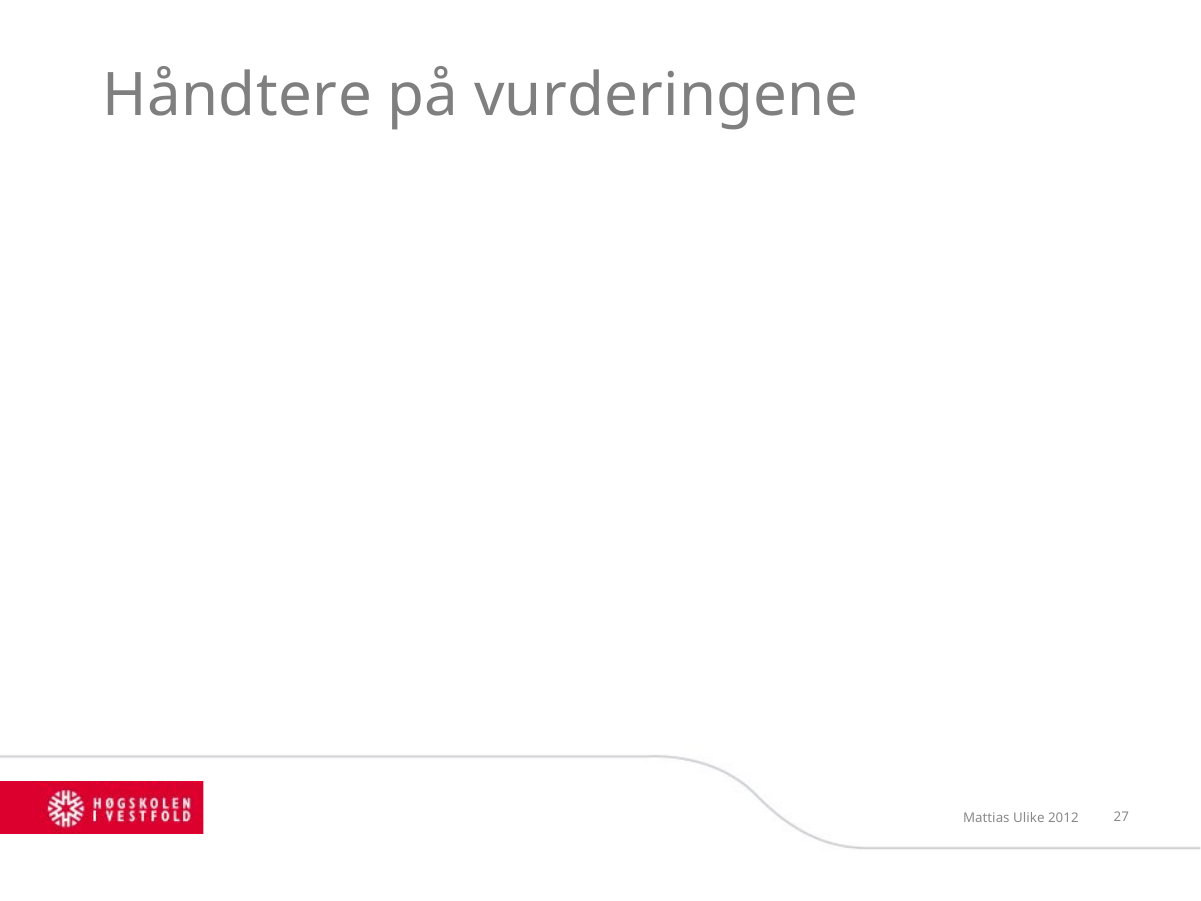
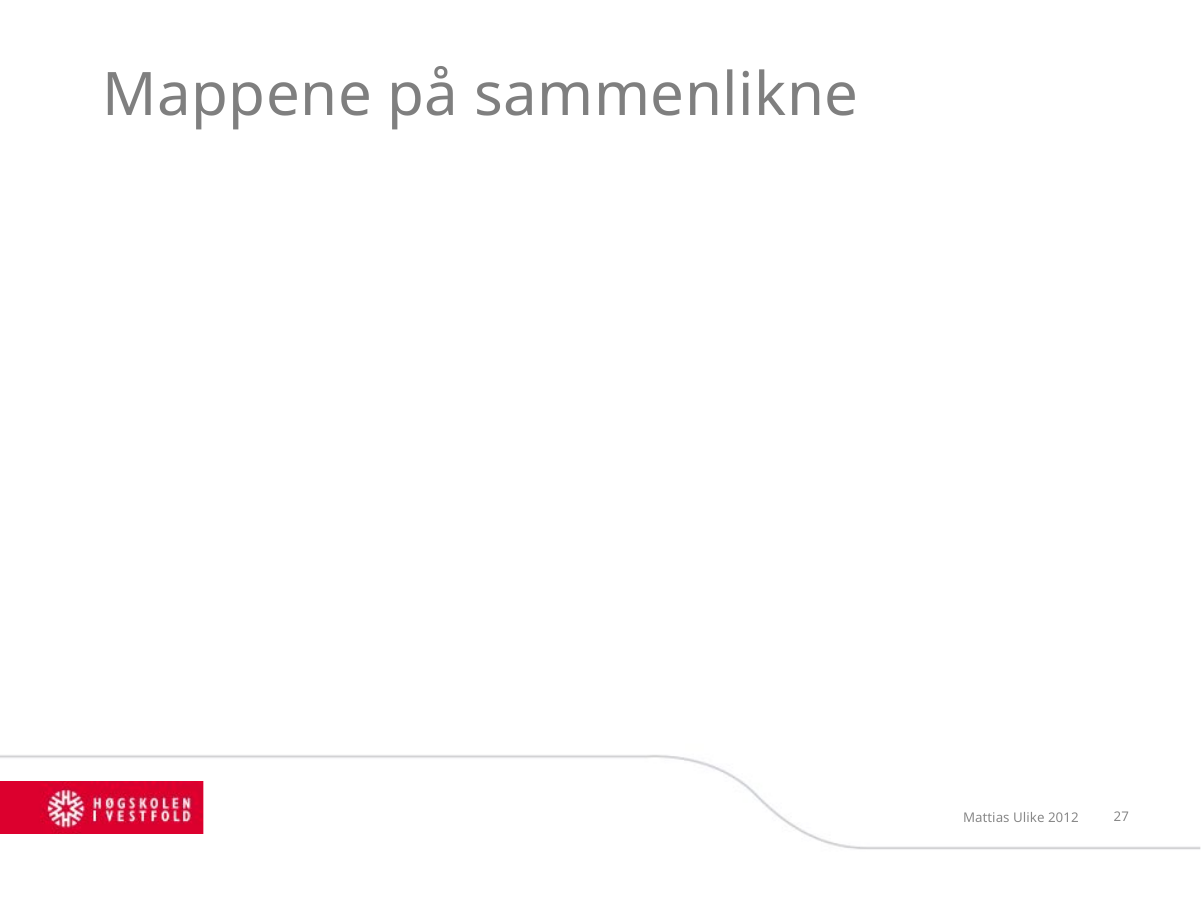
Håndtere: Håndtere -> Mappene
vurderingene: vurderingene -> sammenlikne
